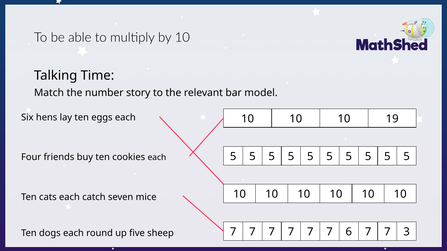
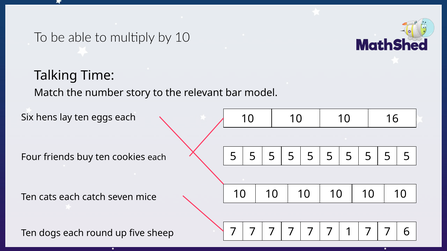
19: 19 -> 16
6: 6 -> 1
3: 3 -> 6
